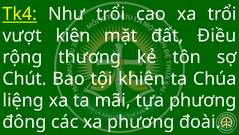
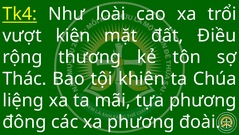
Như trổi: trổi -> loài
Chút: Chút -> Thác
